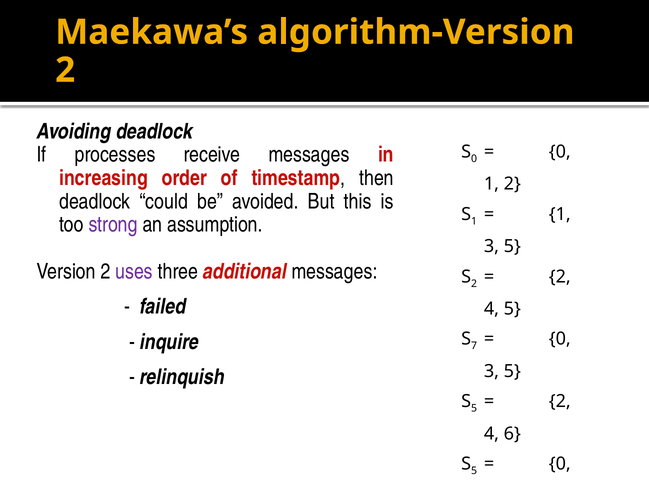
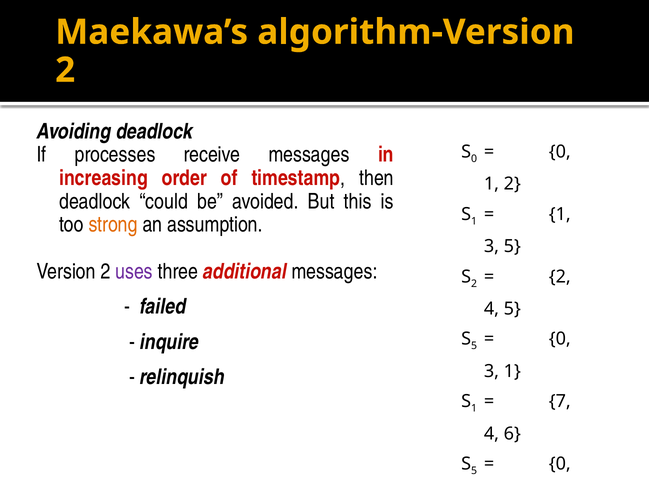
strong colour: purple -> orange
7 at (474, 346): 7 -> 5
5 at (512, 371): 5 -> 1
5 at (474, 408): 5 -> 1
2 at (560, 401): 2 -> 7
